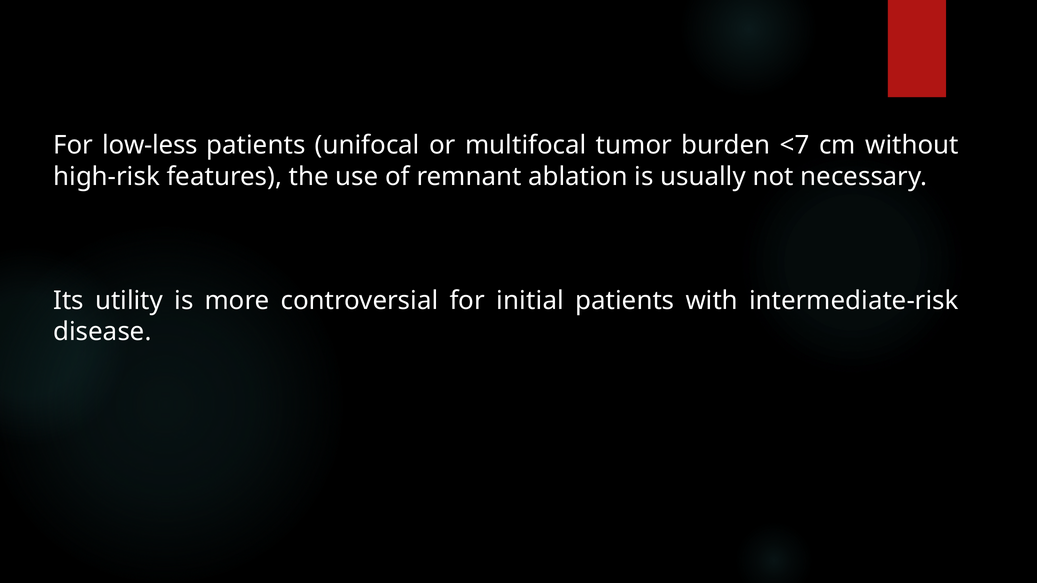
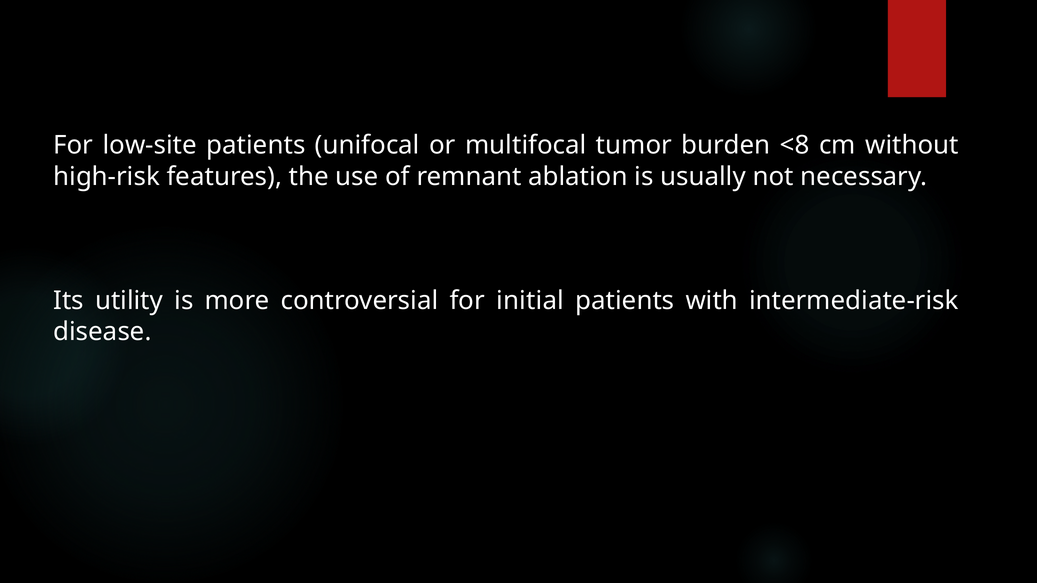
low-less: low-less -> low-site
<7: <7 -> <8
